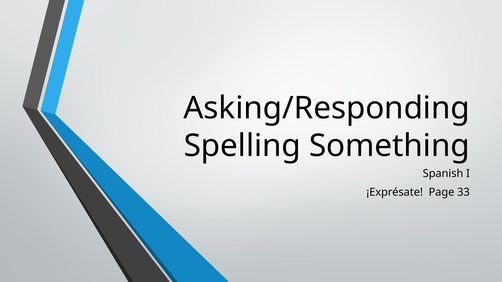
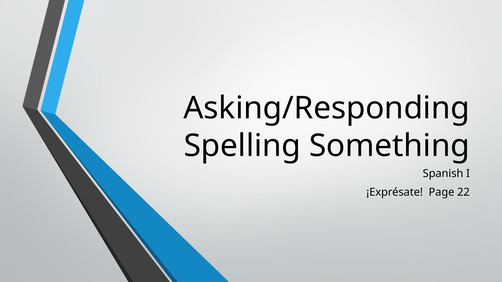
33: 33 -> 22
